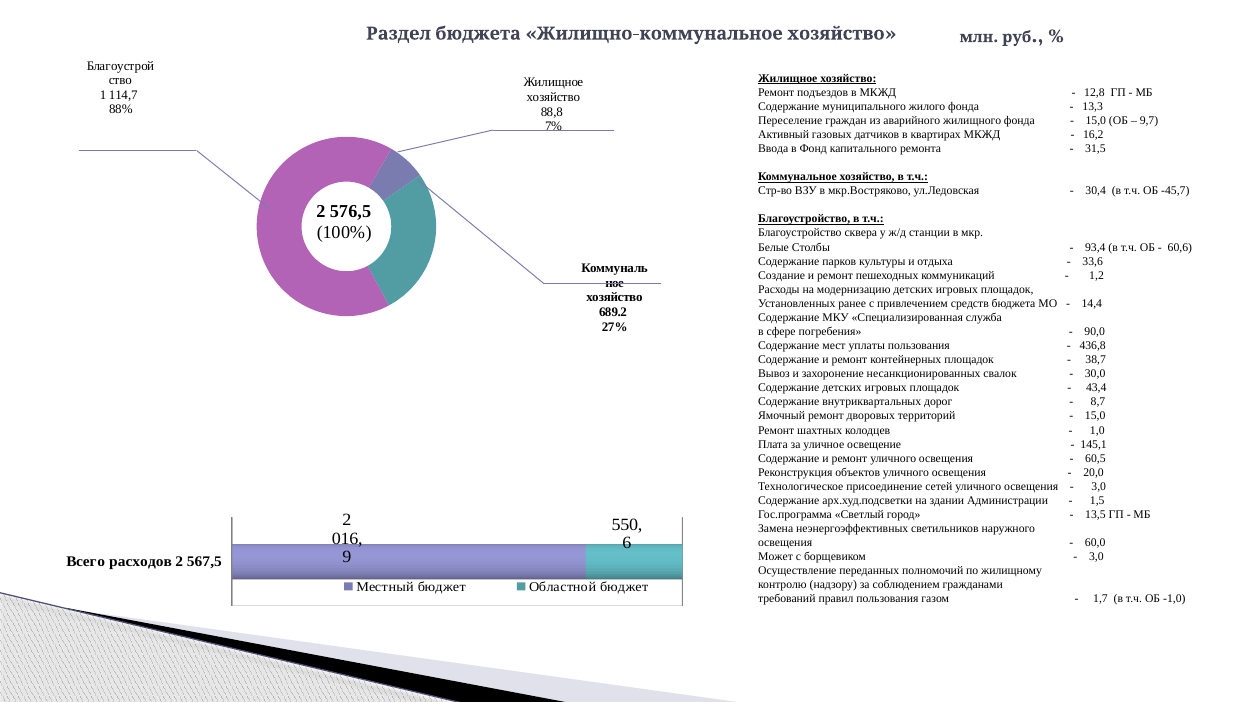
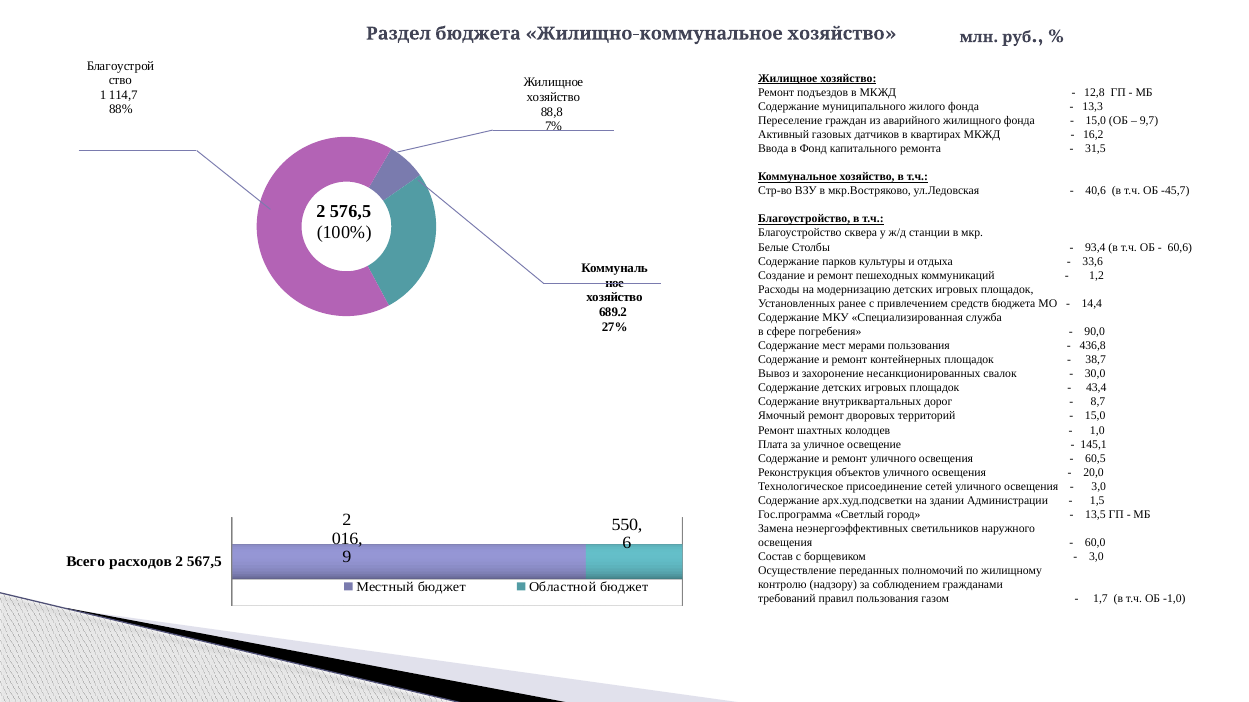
30,4: 30,4 -> 40,6
уплаты: уплаты -> мерами
Может: Может -> Состав
